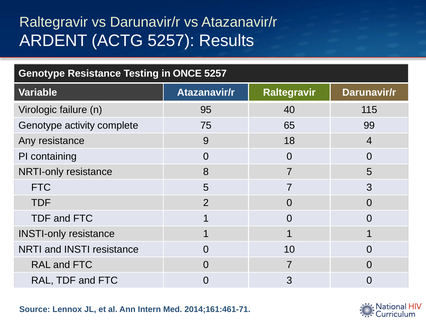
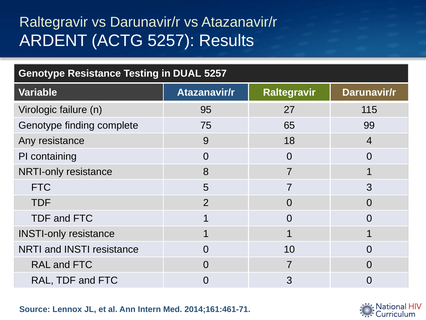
ONCE: ONCE -> DUAL
40: 40 -> 27
activity: activity -> finding
7 5: 5 -> 1
